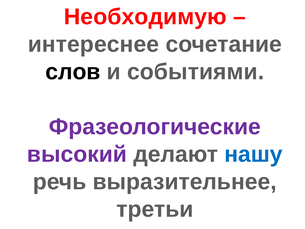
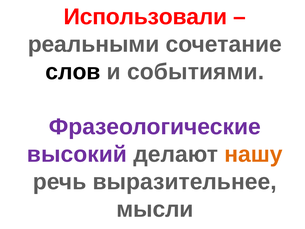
Необходимую: Необходимую -> Использовали
интереснее: интереснее -> реальными
нашу colour: blue -> orange
третьи: третьи -> мысли
